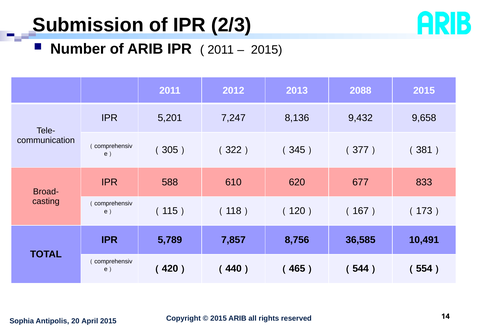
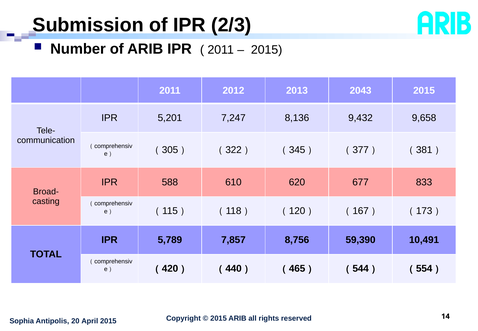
2088: 2088 -> 2043
36,585: 36,585 -> 59,390
